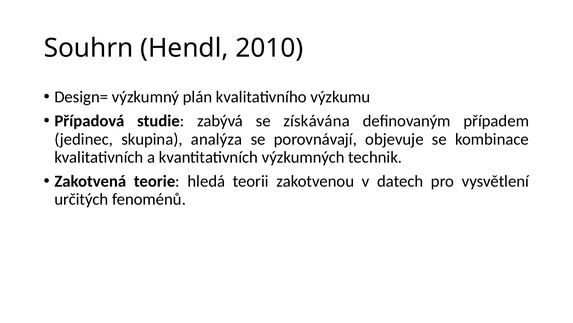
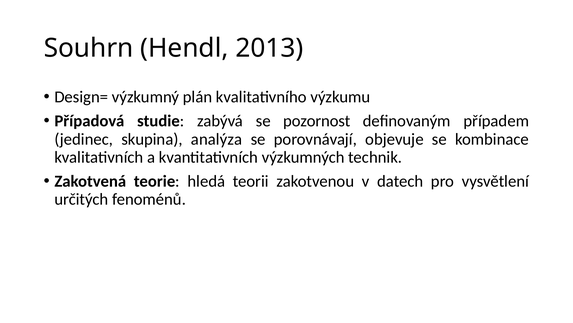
2010: 2010 -> 2013
získávána: získávána -> pozornost
